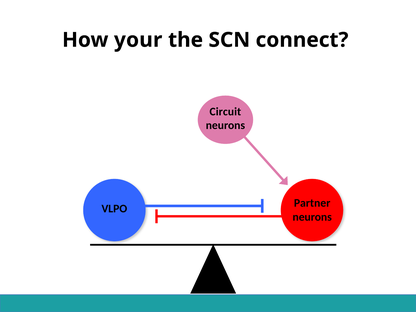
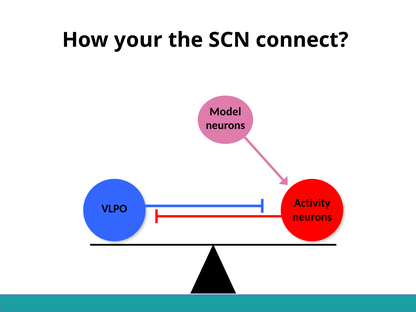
Circuit: Circuit -> Model
Partner: Partner -> Activity
